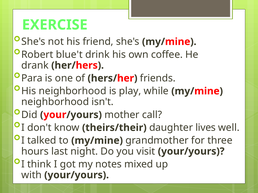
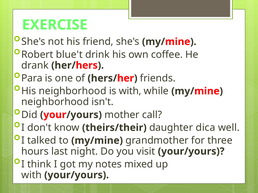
is play: play -> with
lives: lives -> dica
